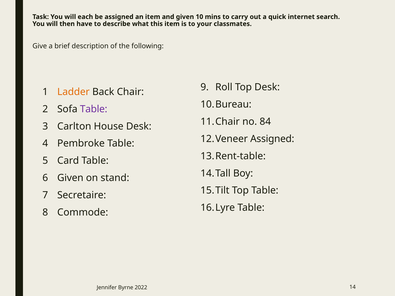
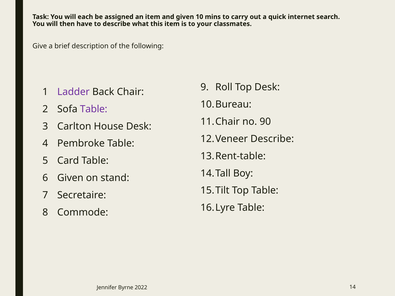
Ladder colour: orange -> purple
84: 84 -> 90
Assigned at (272, 139): Assigned -> Describe
